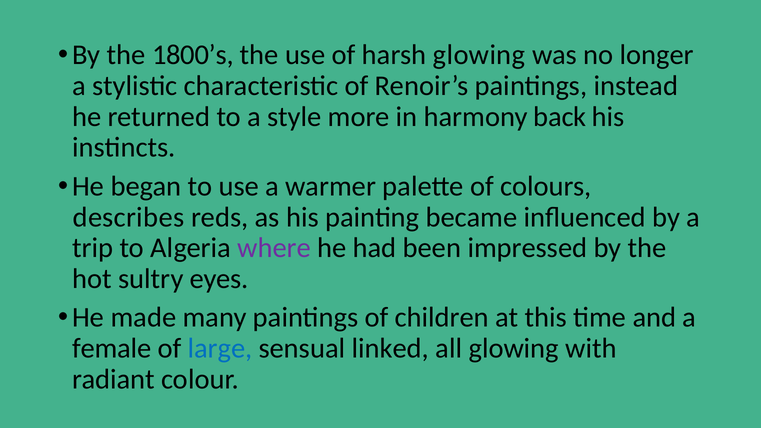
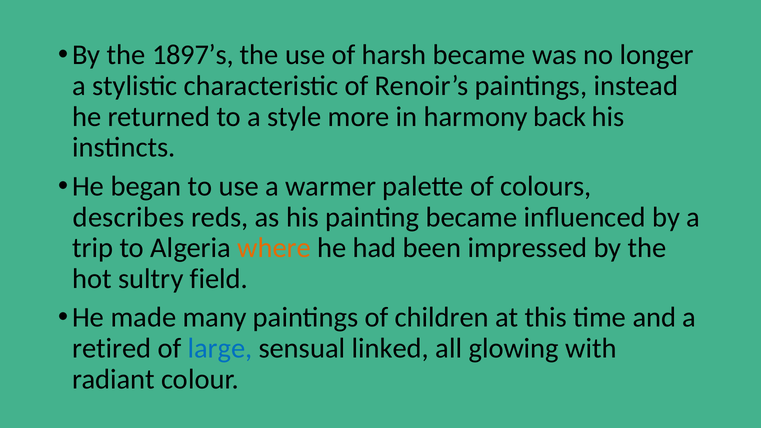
1800’s: 1800’s -> 1897’s
harsh glowing: glowing -> became
where colour: purple -> orange
eyes: eyes -> field
female: female -> retired
